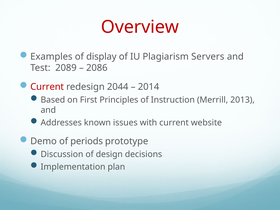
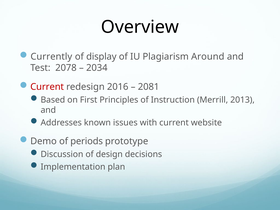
Overview colour: red -> black
Examples: Examples -> Currently
Servers: Servers -> Around
2089: 2089 -> 2078
2086: 2086 -> 2034
2044: 2044 -> 2016
2014: 2014 -> 2081
